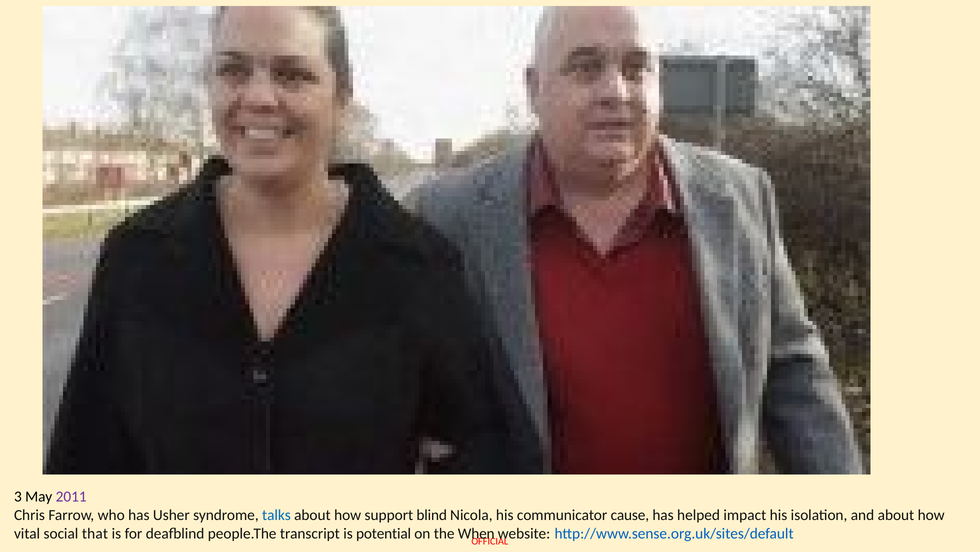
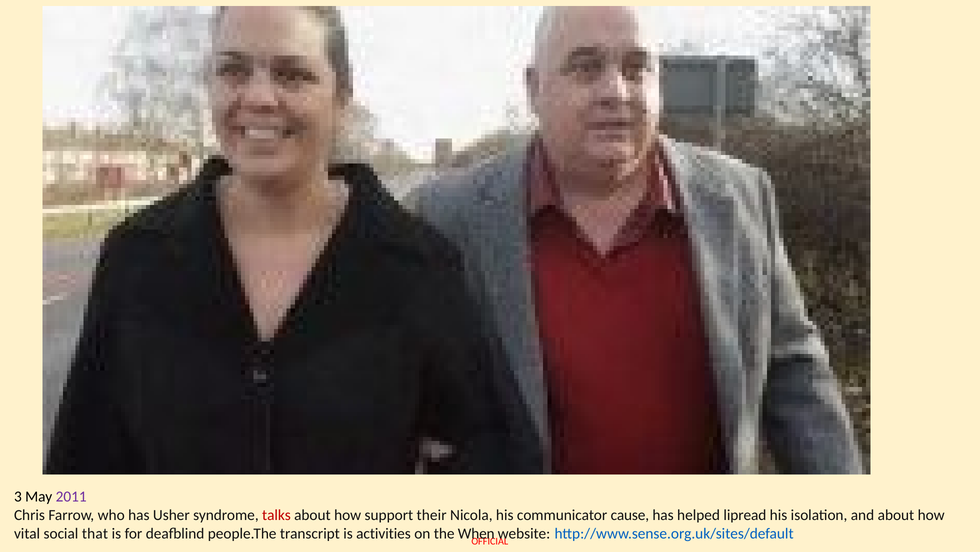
talks colour: blue -> red
blind: blind -> their
impact: impact -> lipread
potential: potential -> activities
